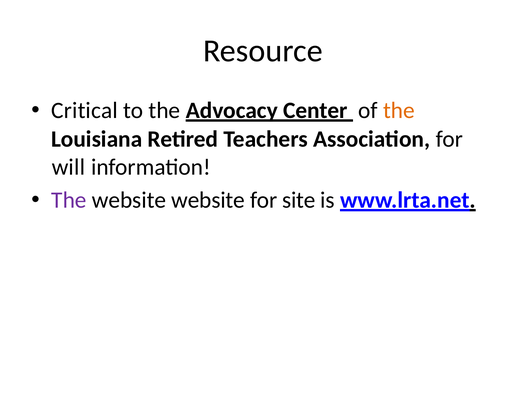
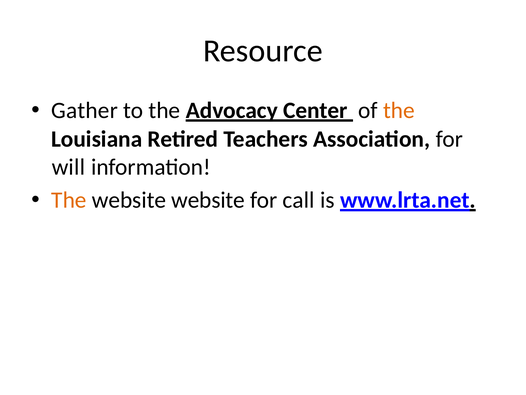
Critical: Critical -> Gather
The at (69, 200) colour: purple -> orange
site: site -> call
